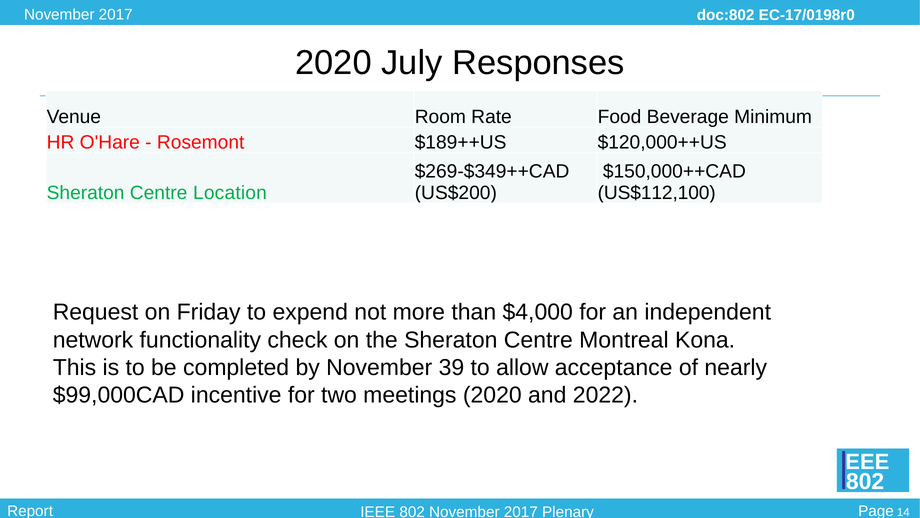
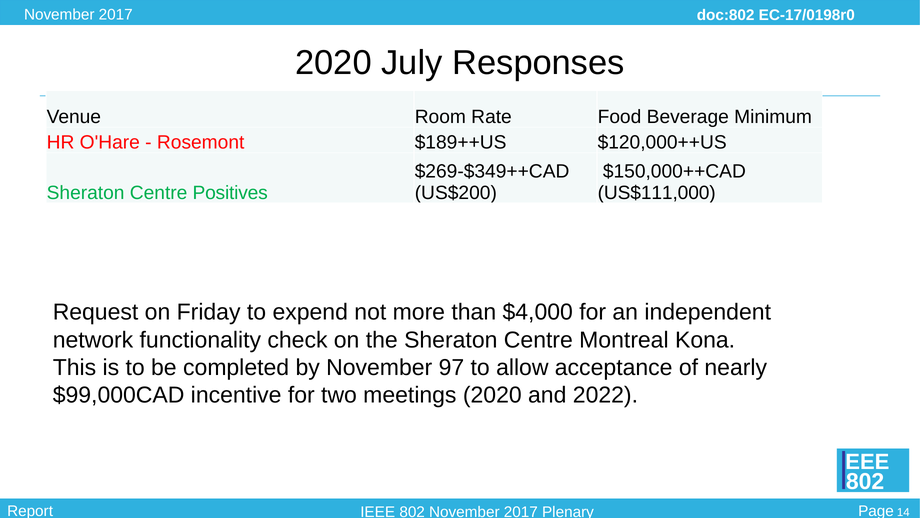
Location: Location -> Positives
US$112,100: US$112,100 -> US$111,000
39: 39 -> 97
